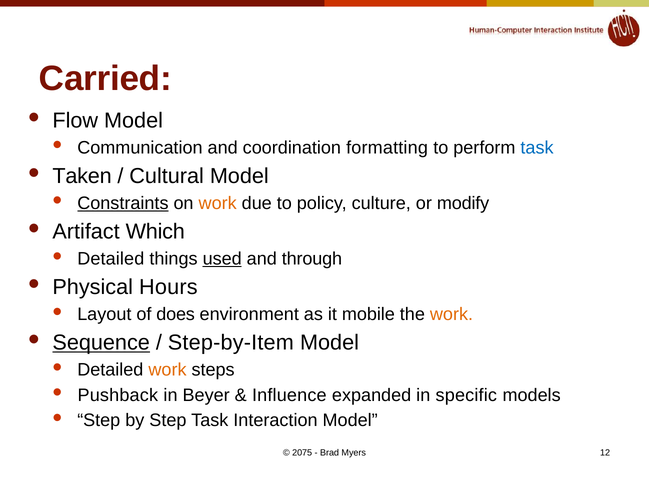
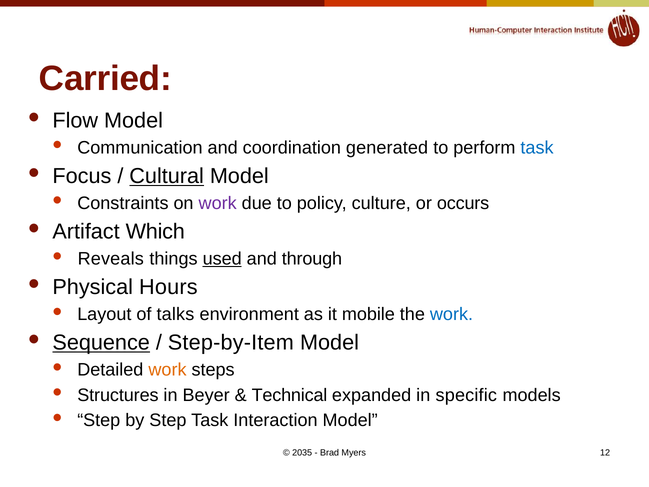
formatting: formatting -> generated
Taken: Taken -> Focus
Cultural underline: none -> present
Constraints underline: present -> none
work at (218, 203) colour: orange -> purple
modify: modify -> occurs
Detailed at (111, 259): Detailed -> Reveals
does: does -> talks
work at (452, 314) colour: orange -> blue
Pushback: Pushback -> Structures
Influence: Influence -> Technical
2075: 2075 -> 2035
